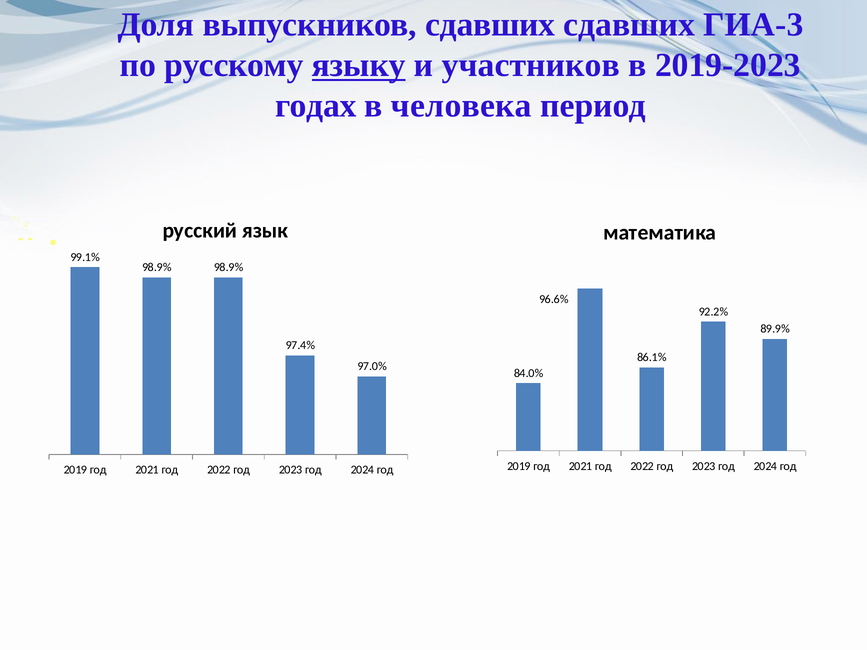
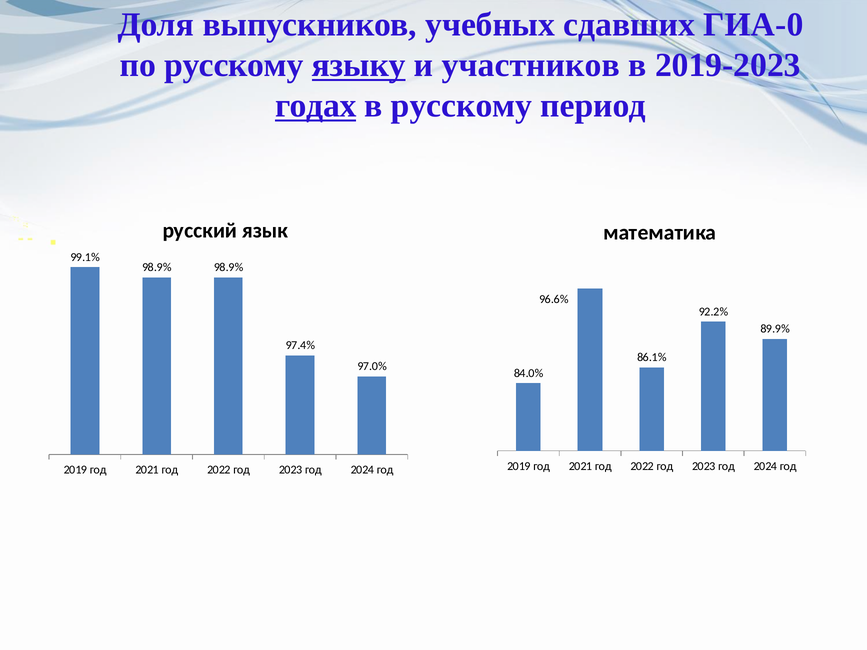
выпускников сдавших: сдавших -> учебных
ГИА-3: ГИА-3 -> ГИА-0
годах underline: none -> present
в человека: человека -> русскому
